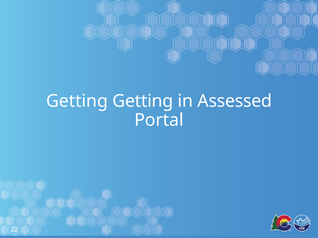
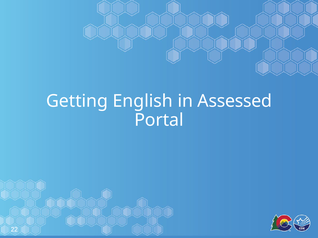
Getting Getting: Getting -> English
